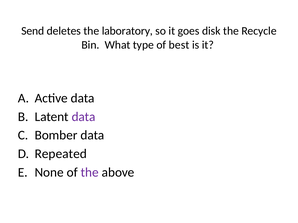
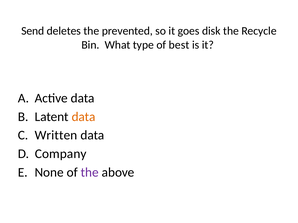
laboratory: laboratory -> prevented
data at (84, 117) colour: purple -> orange
Bomber: Bomber -> Written
Repeated: Repeated -> Company
